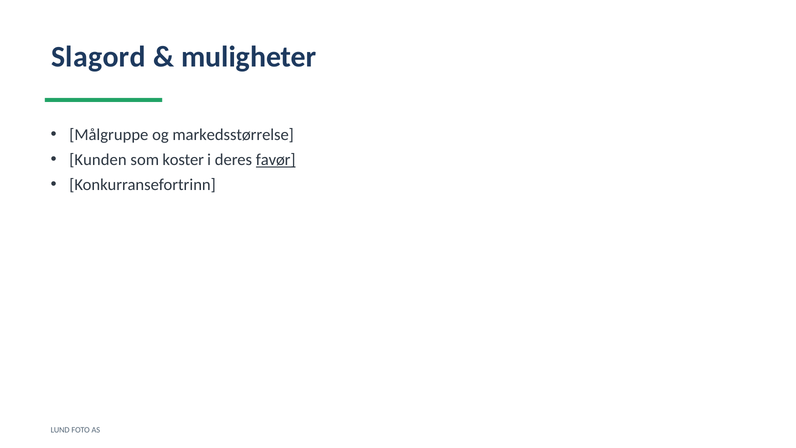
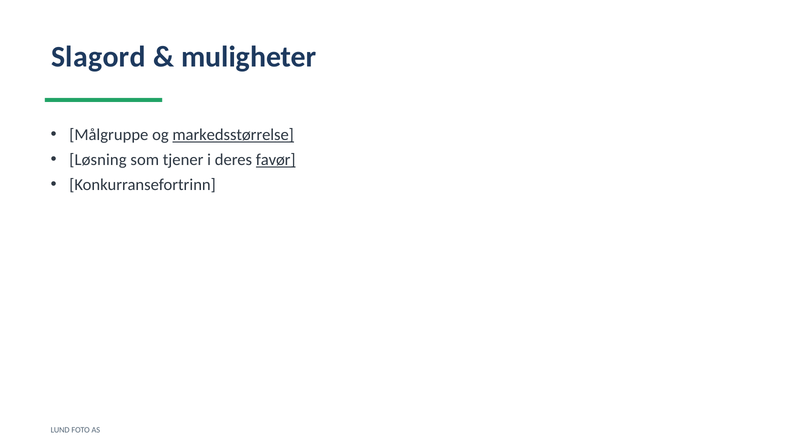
markedsstørrelse underline: none -> present
Kunden: Kunden -> Løsning
koster: koster -> tjener
